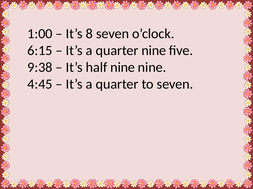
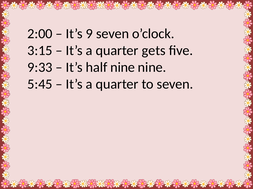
1:00: 1:00 -> 2:00
8: 8 -> 9
6:15: 6:15 -> 3:15
quarter nine: nine -> gets
9:38: 9:38 -> 9:33
4:45: 4:45 -> 5:45
